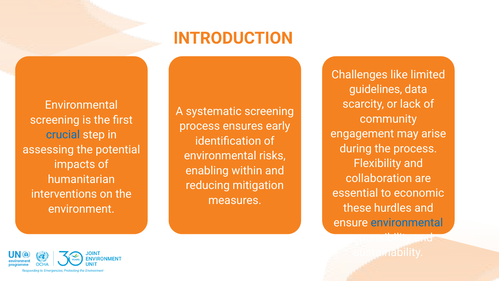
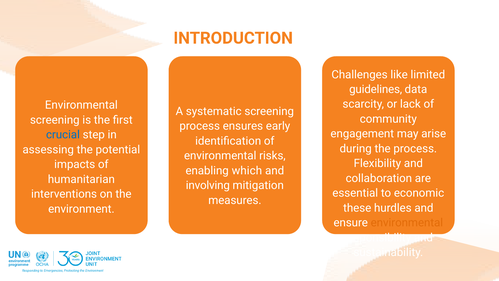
within: within -> which
reducing: reducing -> involving
environmental at (407, 223) colour: blue -> orange
